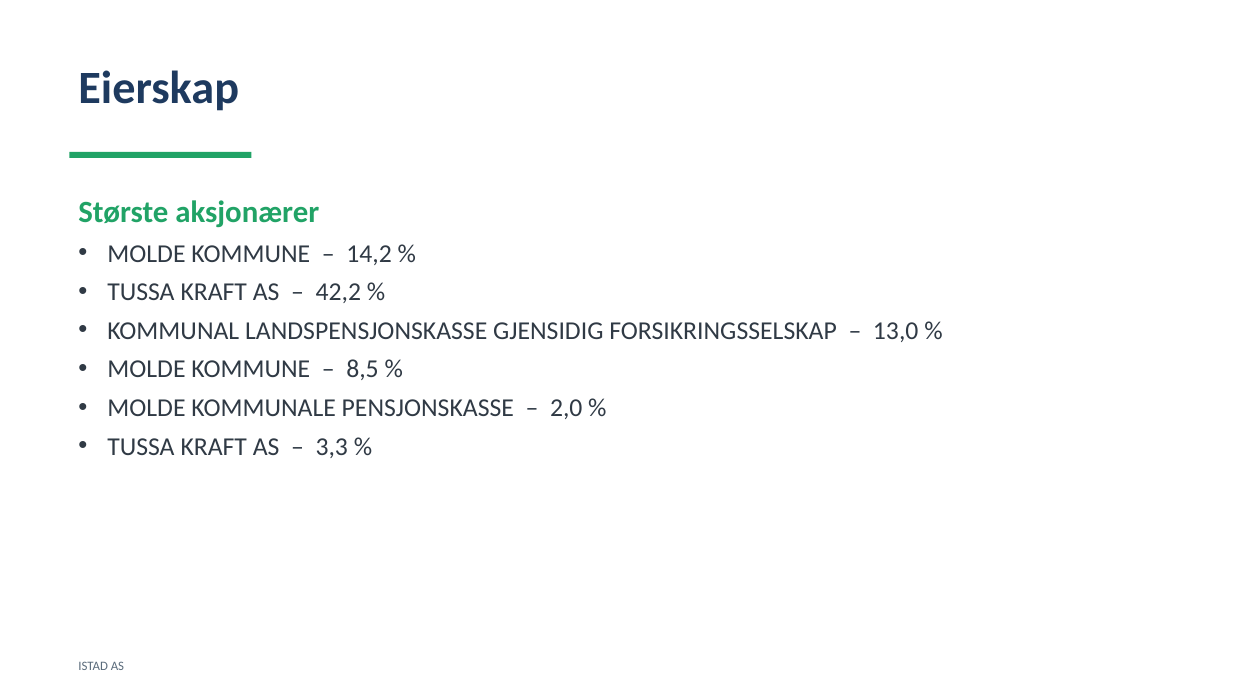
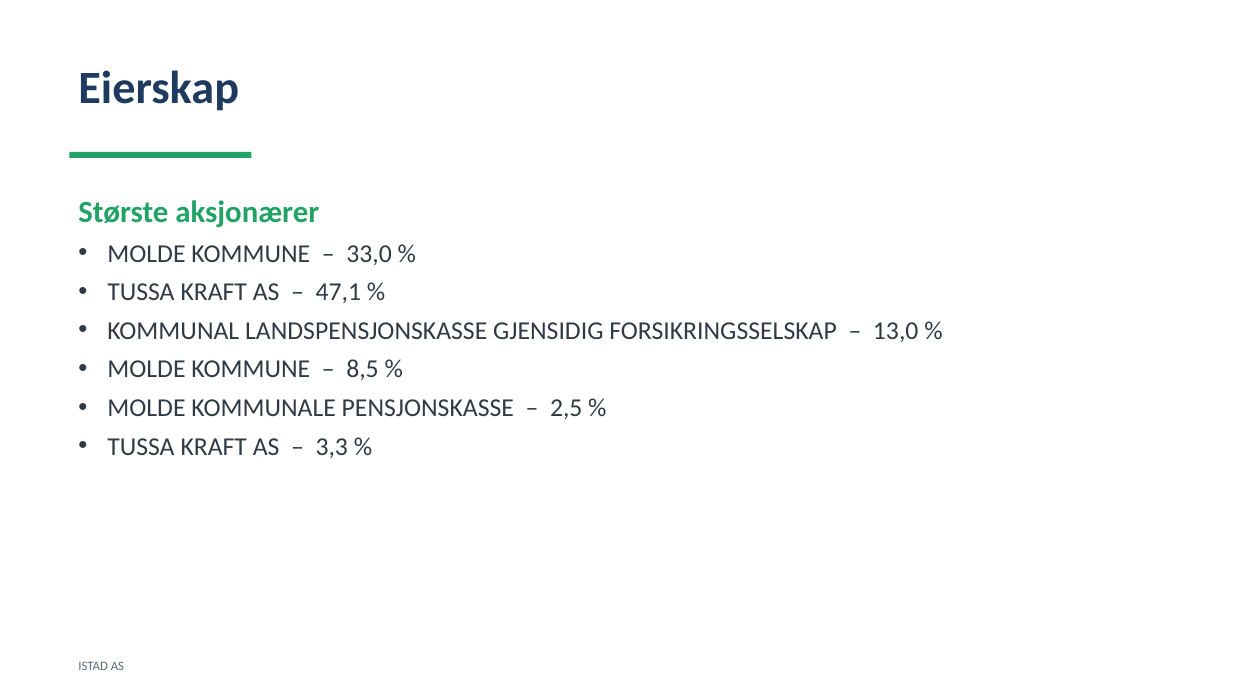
14,2: 14,2 -> 33,0
42,2: 42,2 -> 47,1
2,0: 2,0 -> 2,5
